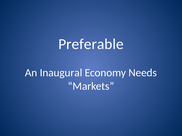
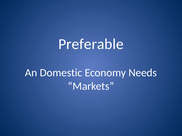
Inaugural: Inaugural -> Domestic
